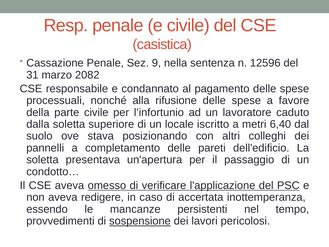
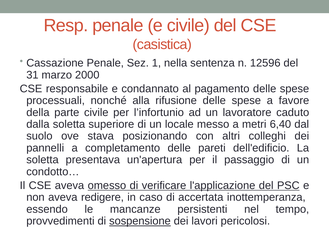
9: 9 -> 1
2082: 2082 -> 2000
iscritto: iscritto -> messo
